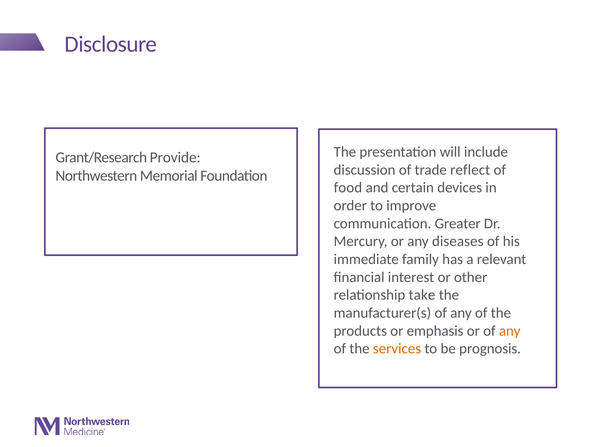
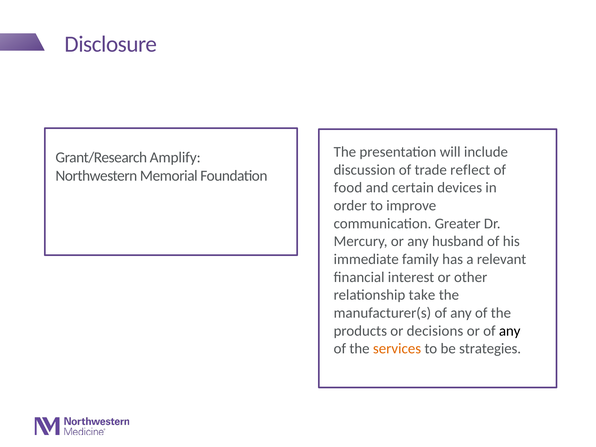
Provide: Provide -> Amplify
diseases: diseases -> husband
emphasis: emphasis -> decisions
any at (510, 331) colour: orange -> black
prognosis: prognosis -> strategies
